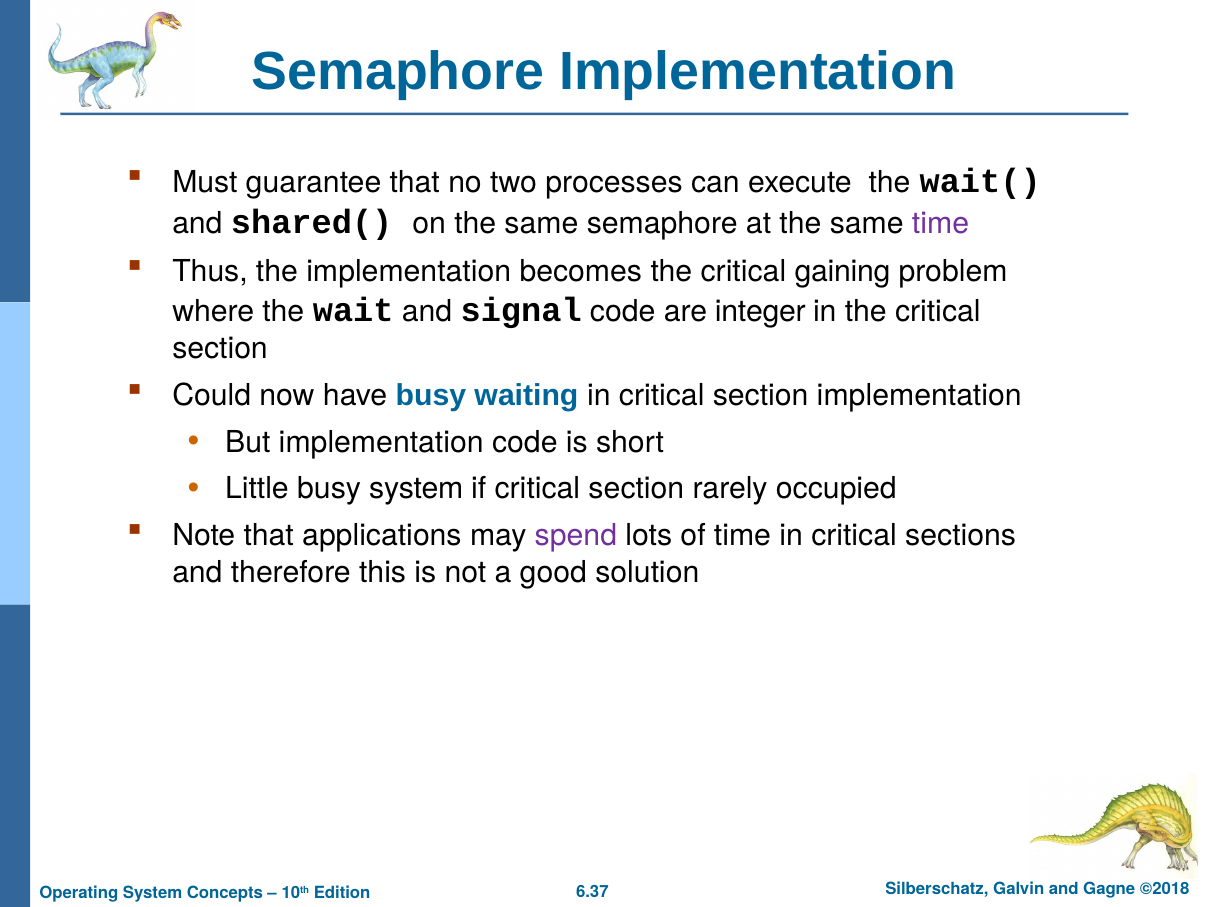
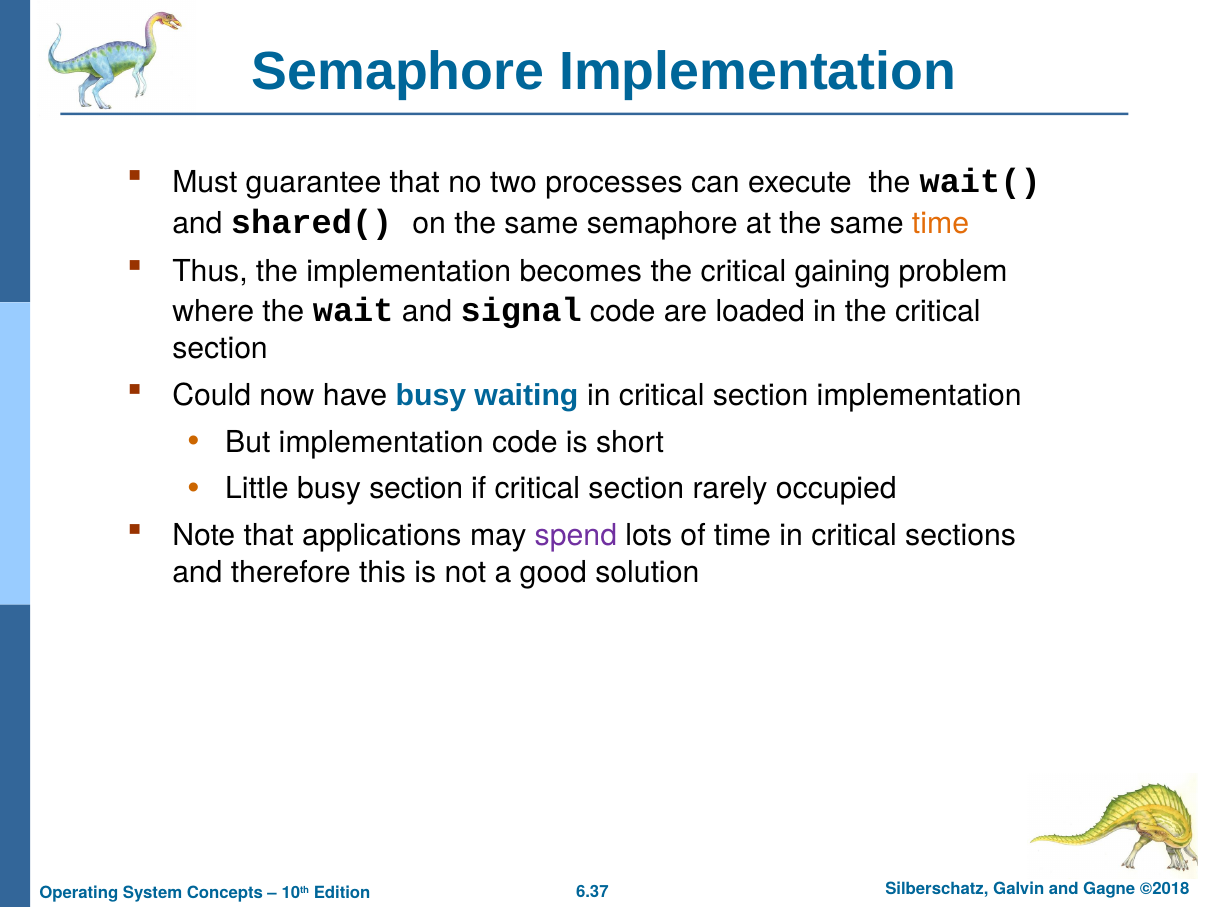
time at (941, 223) colour: purple -> orange
integer: integer -> loaded
busy system: system -> section
